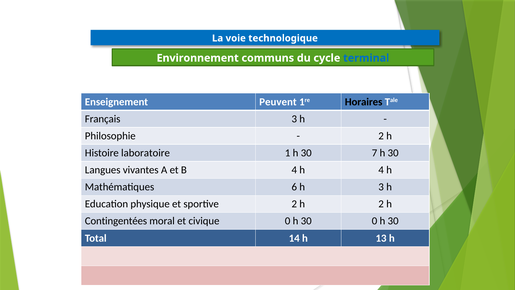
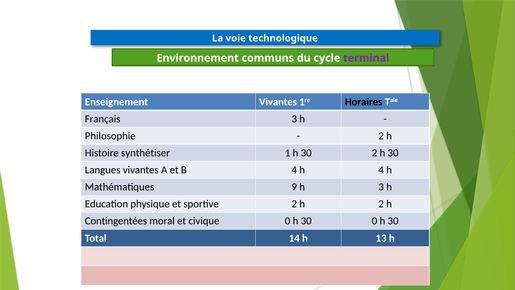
terminal colour: blue -> purple
Enseignement Peuvent: Peuvent -> Vivantes
laboratoire: laboratoire -> synthétiser
30 7: 7 -> 2
6: 6 -> 9
